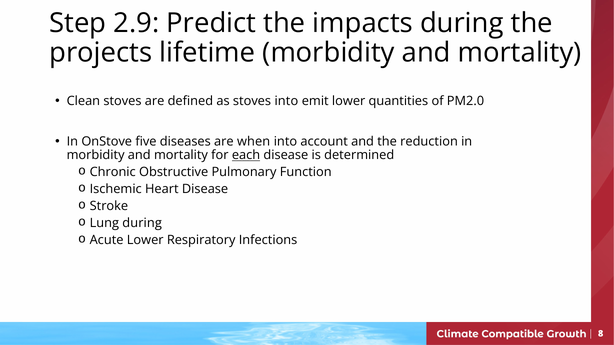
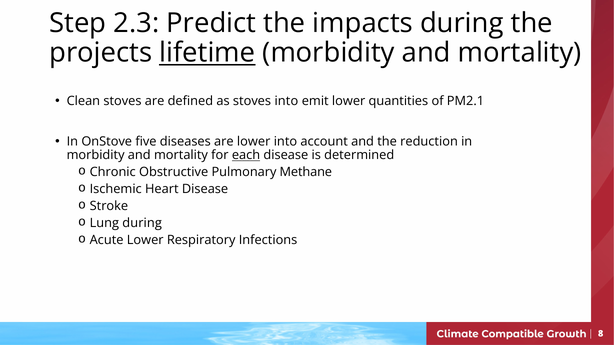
2.9: 2.9 -> 2.3
lifetime underline: none -> present
PM2.0: PM2.0 -> PM2.1
are when: when -> lower
Function: Function -> Methane
